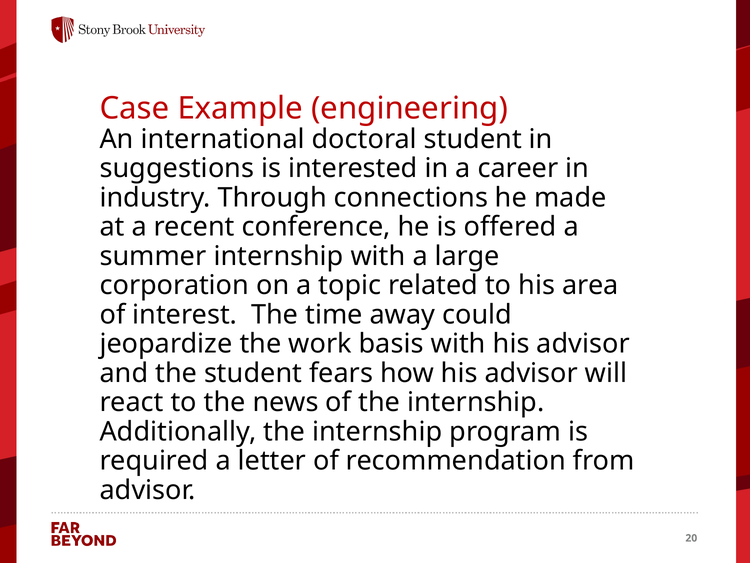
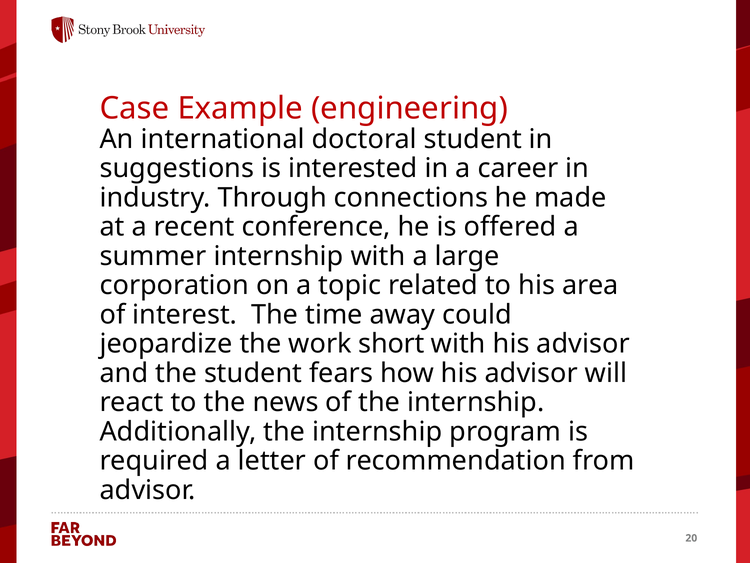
basis: basis -> short
